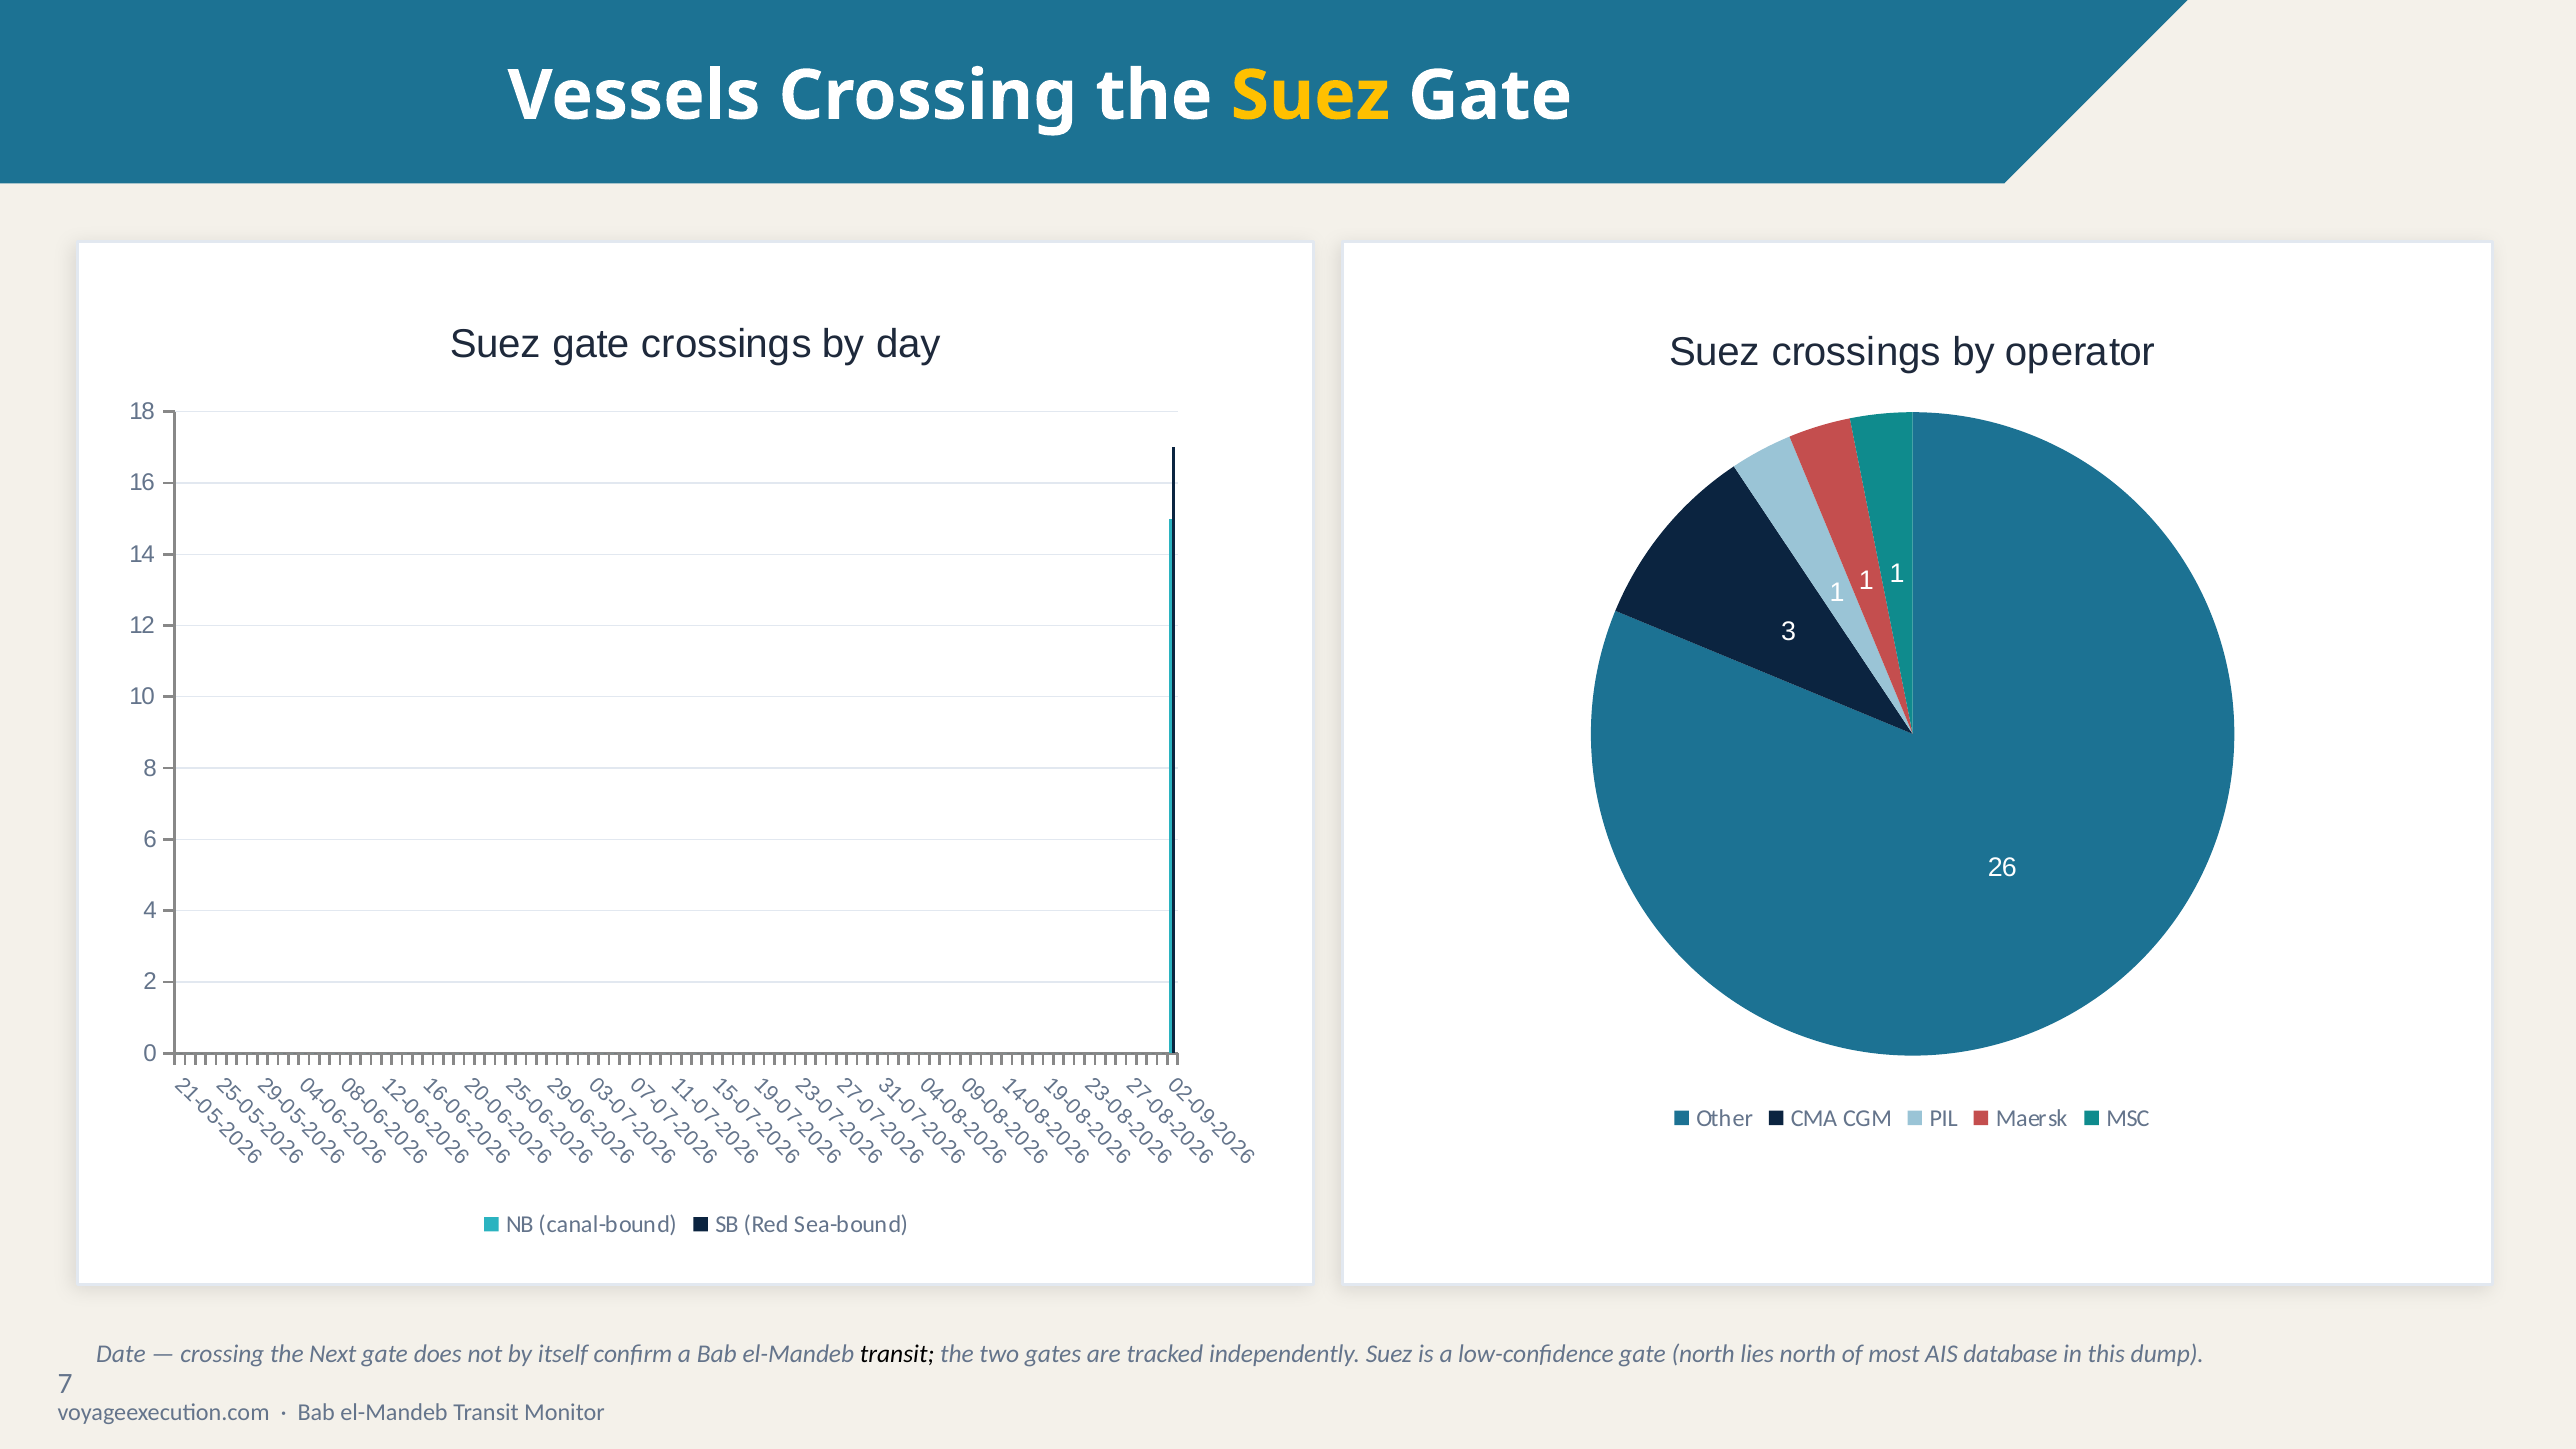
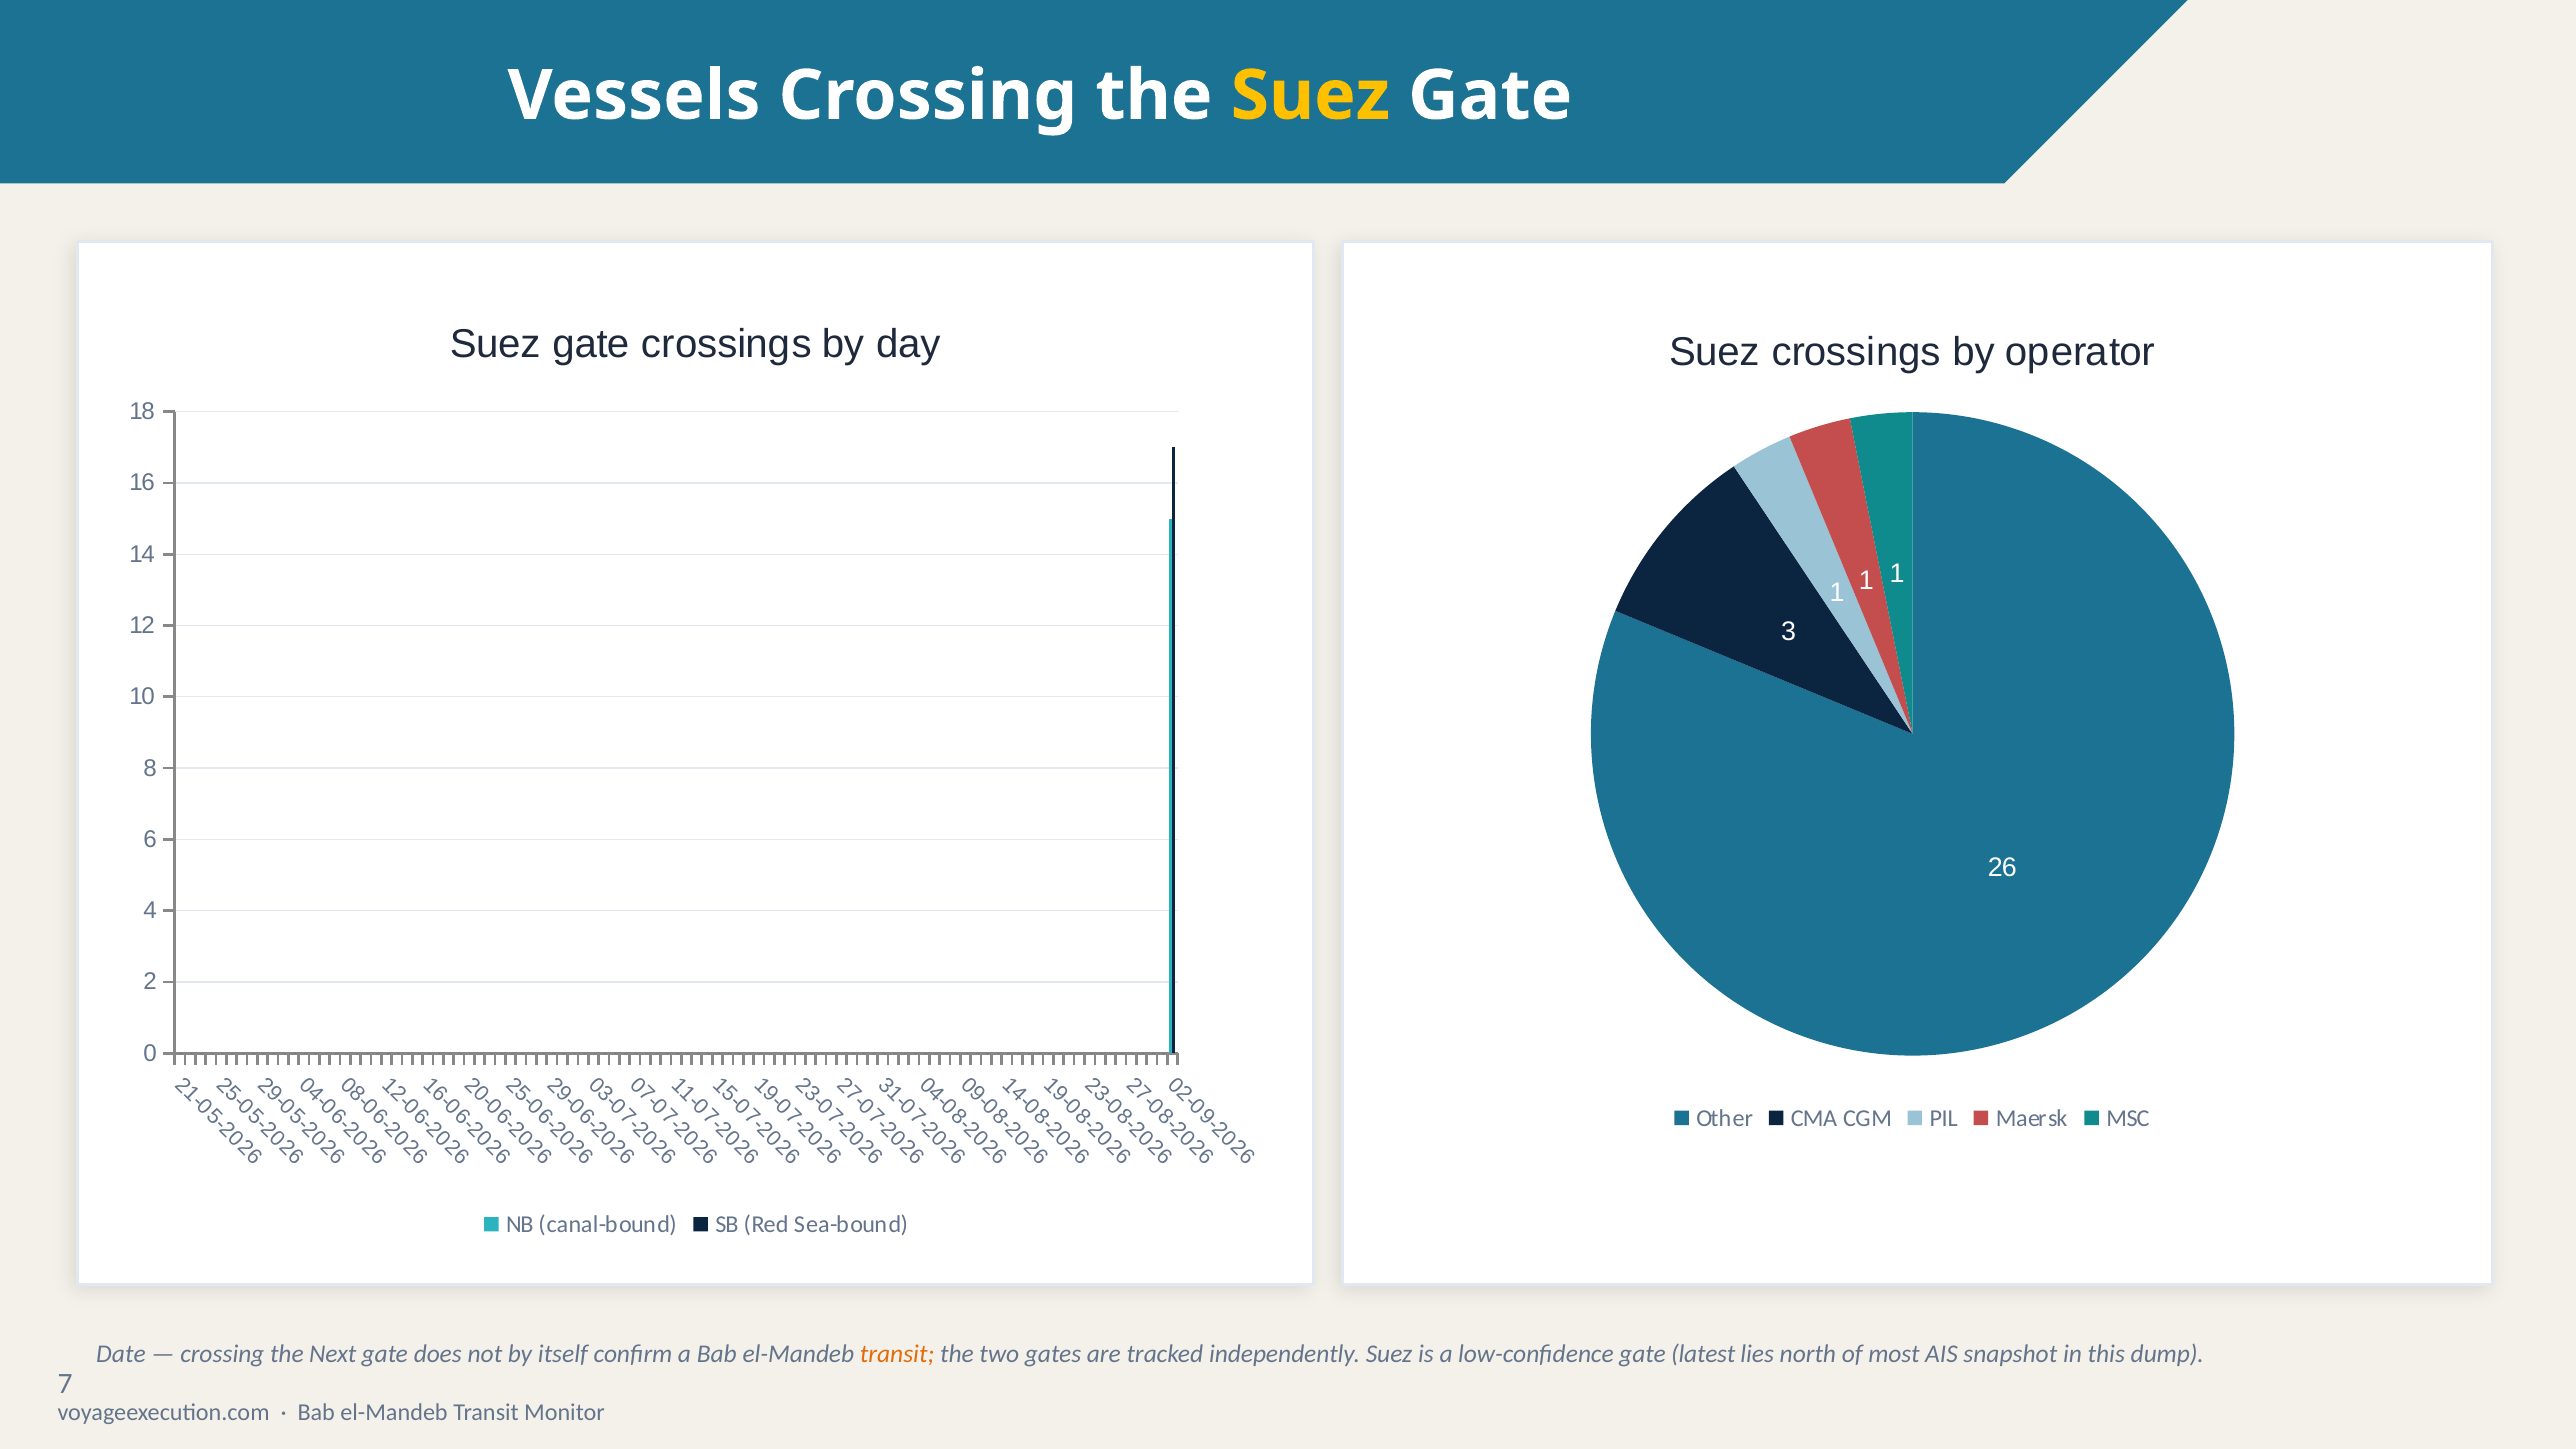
transit at (897, 1354) colour: black -> orange
gate north: north -> latest
database: database -> snapshot
